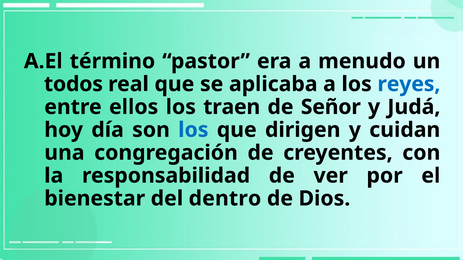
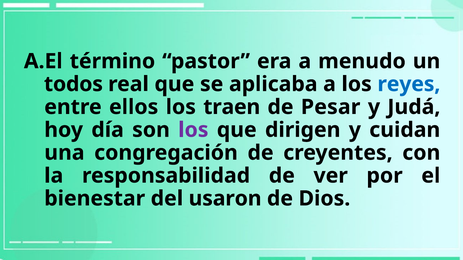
Señor: Señor -> Pesar
los at (193, 130) colour: blue -> purple
dentro: dentro -> usaron
